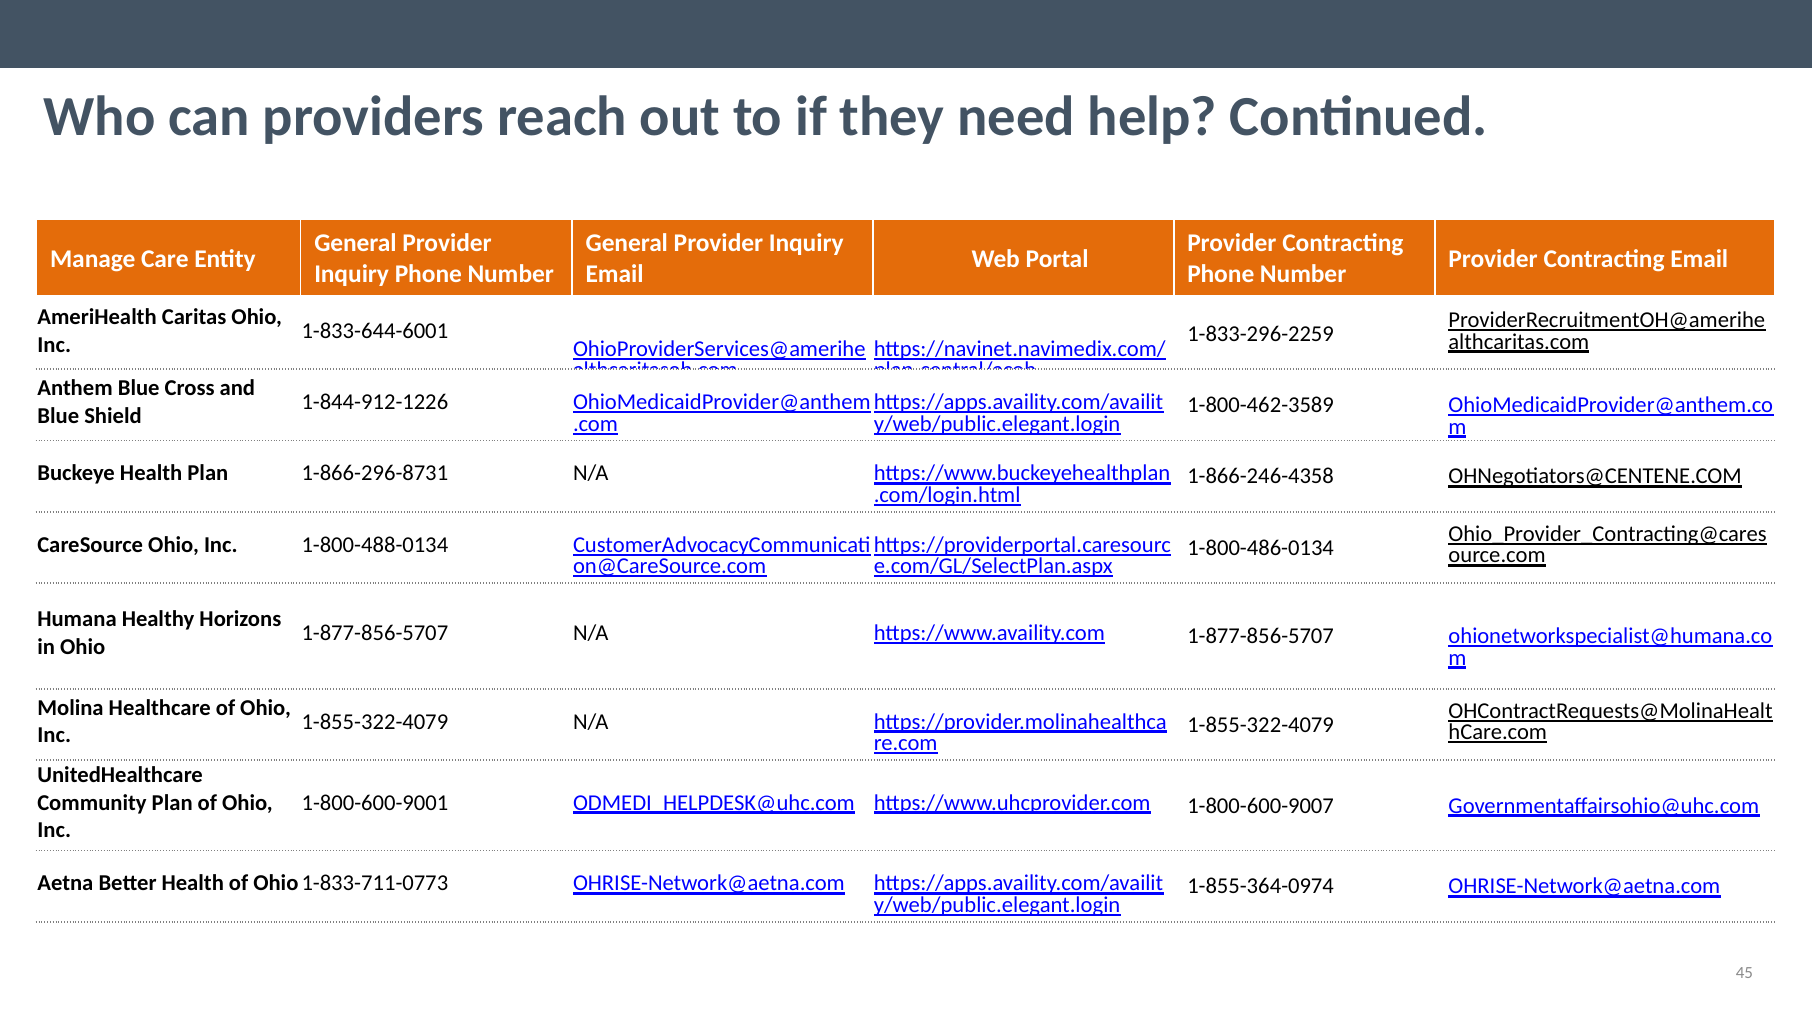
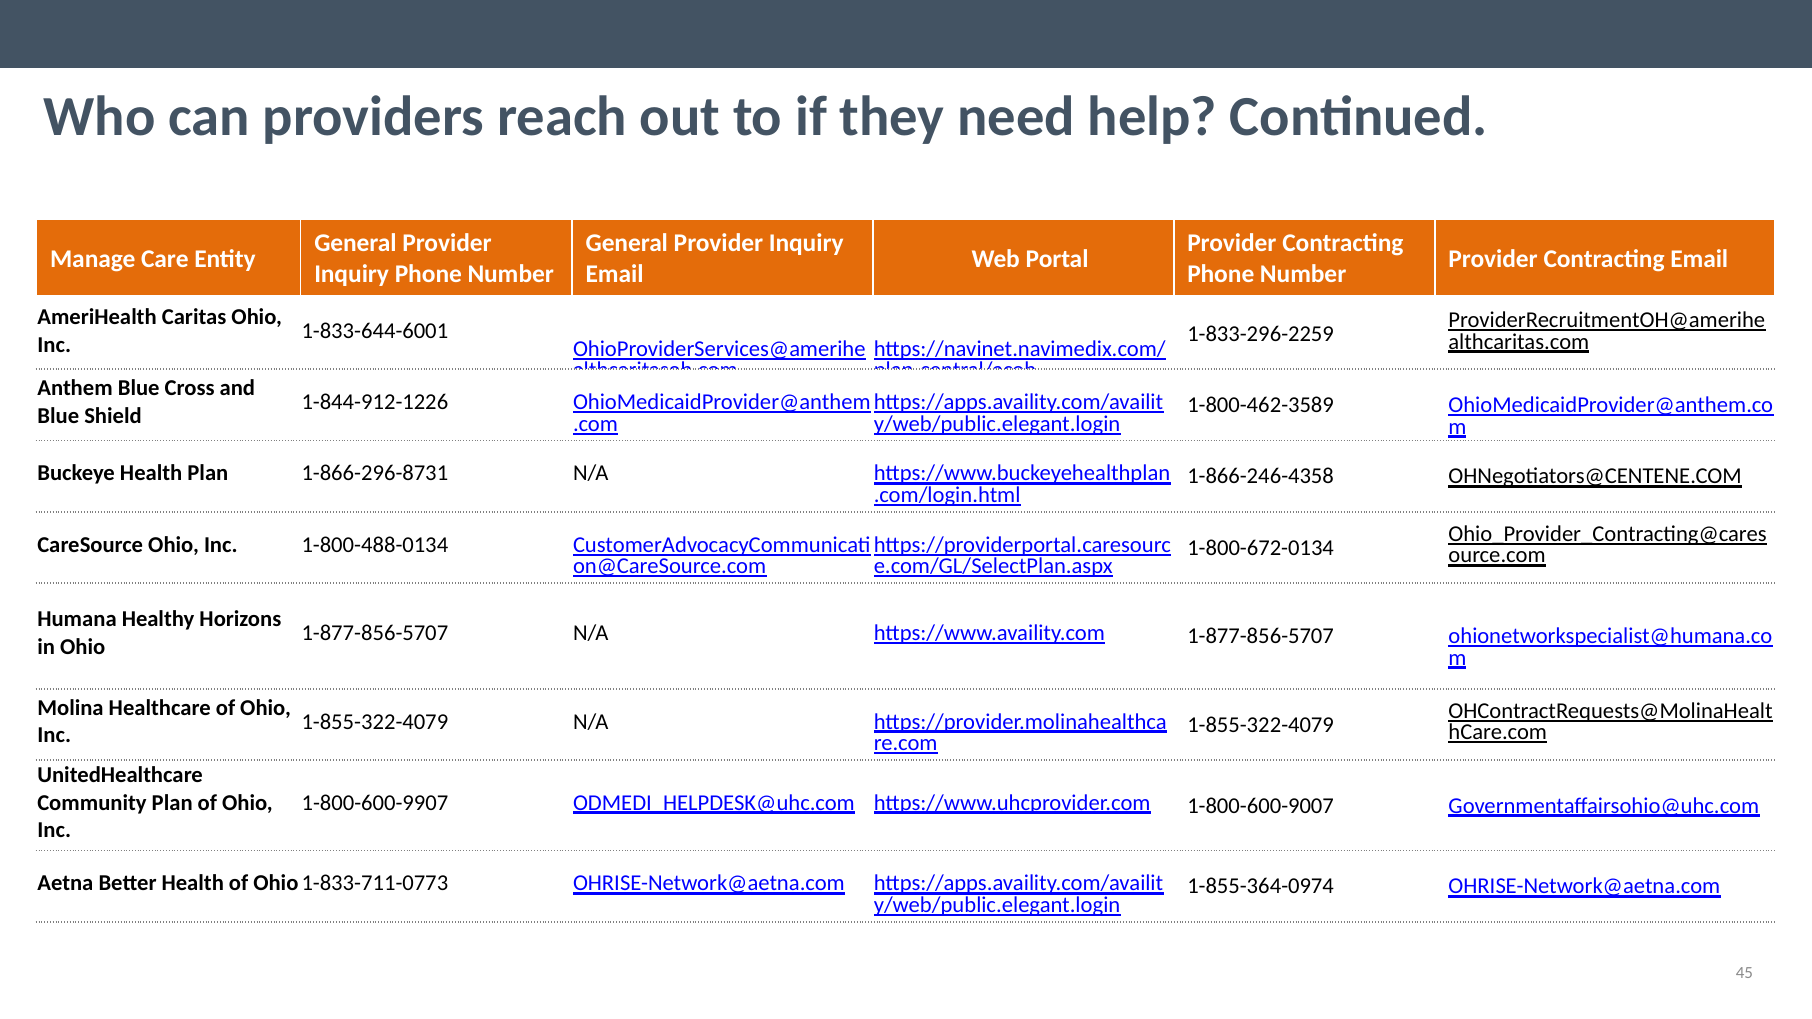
1-800-486-0134: 1-800-486-0134 -> 1-800-672-0134
1-800-600-9001: 1-800-600-9001 -> 1-800-600-9907
